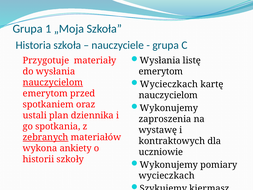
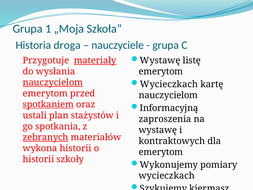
Historia szkoła: szkoła -> droga
Wysłania at (160, 60): Wysłania -> Wystawę
materiały underline: none -> present
spotkaniem underline: none -> present
Wykonujemy at (169, 108): Wykonujemy -> Informacyjną
dziennika: dziennika -> stażystów
wykona ankiety: ankiety -> historii
uczniowie at (161, 152): uczniowie -> emerytom
